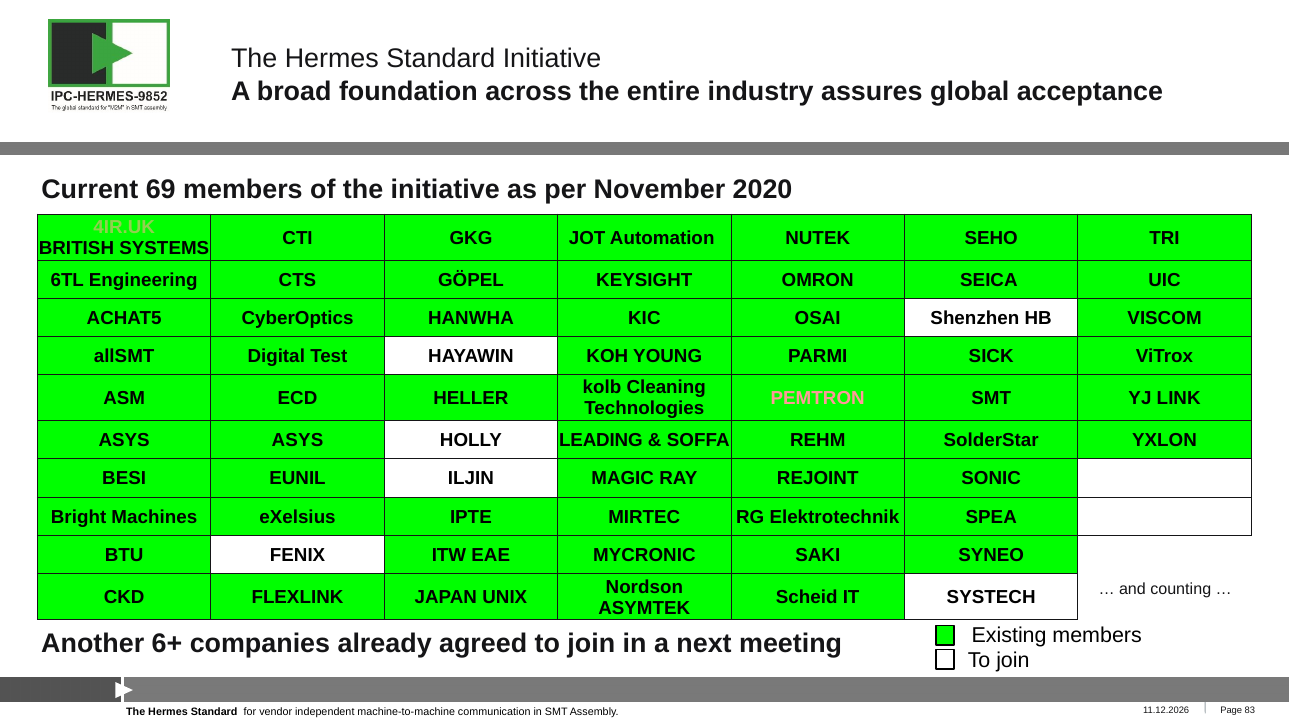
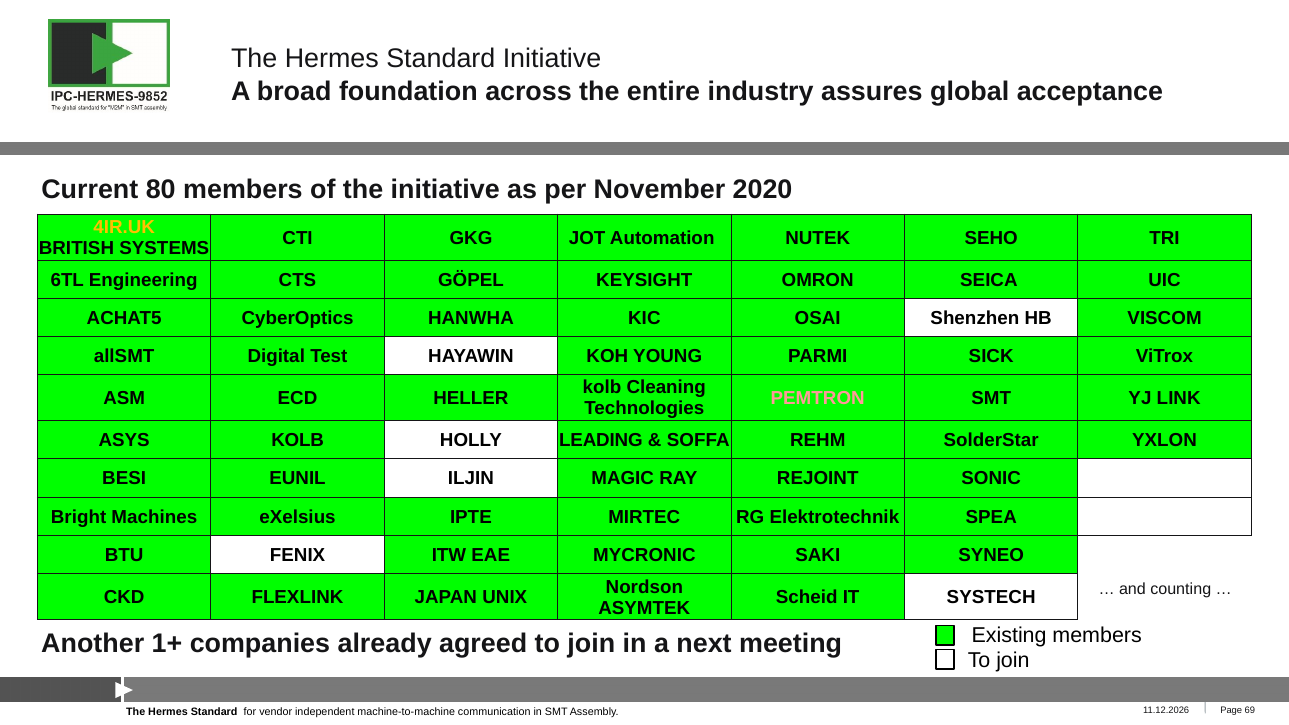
69: 69 -> 80
4IR.UK colour: light green -> yellow
ASYS ASYS: ASYS -> KOLB
6+: 6+ -> 1+
83: 83 -> 69
